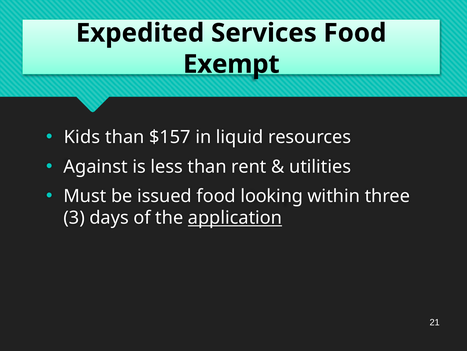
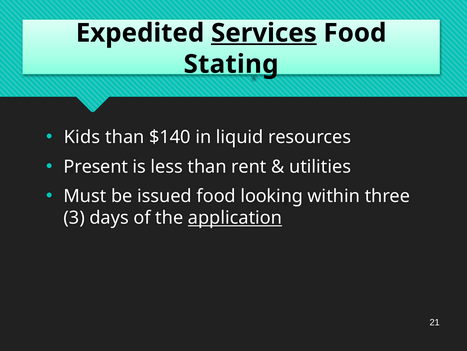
Services underline: none -> present
Exempt: Exempt -> Stating
$157: $157 -> $140
Against: Against -> Present
